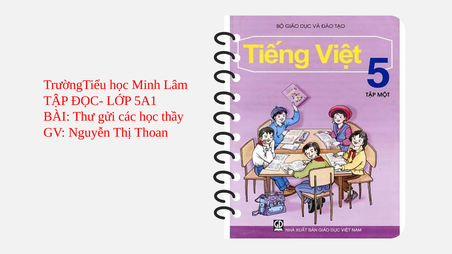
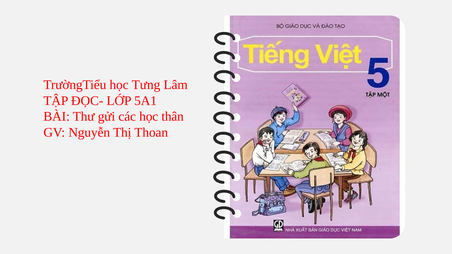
Minh: Minh -> Tưng
thầy: thầy -> thân
